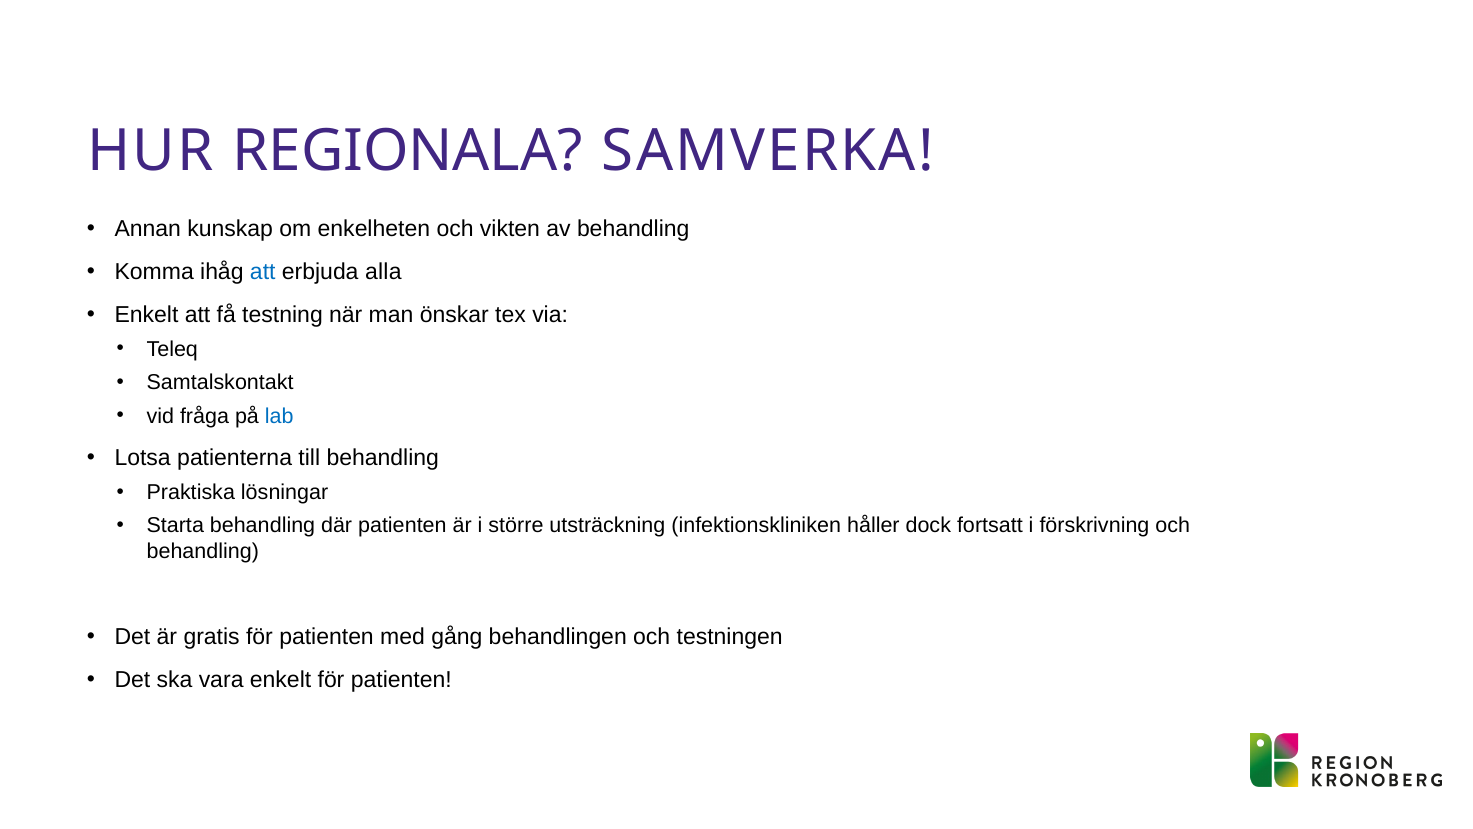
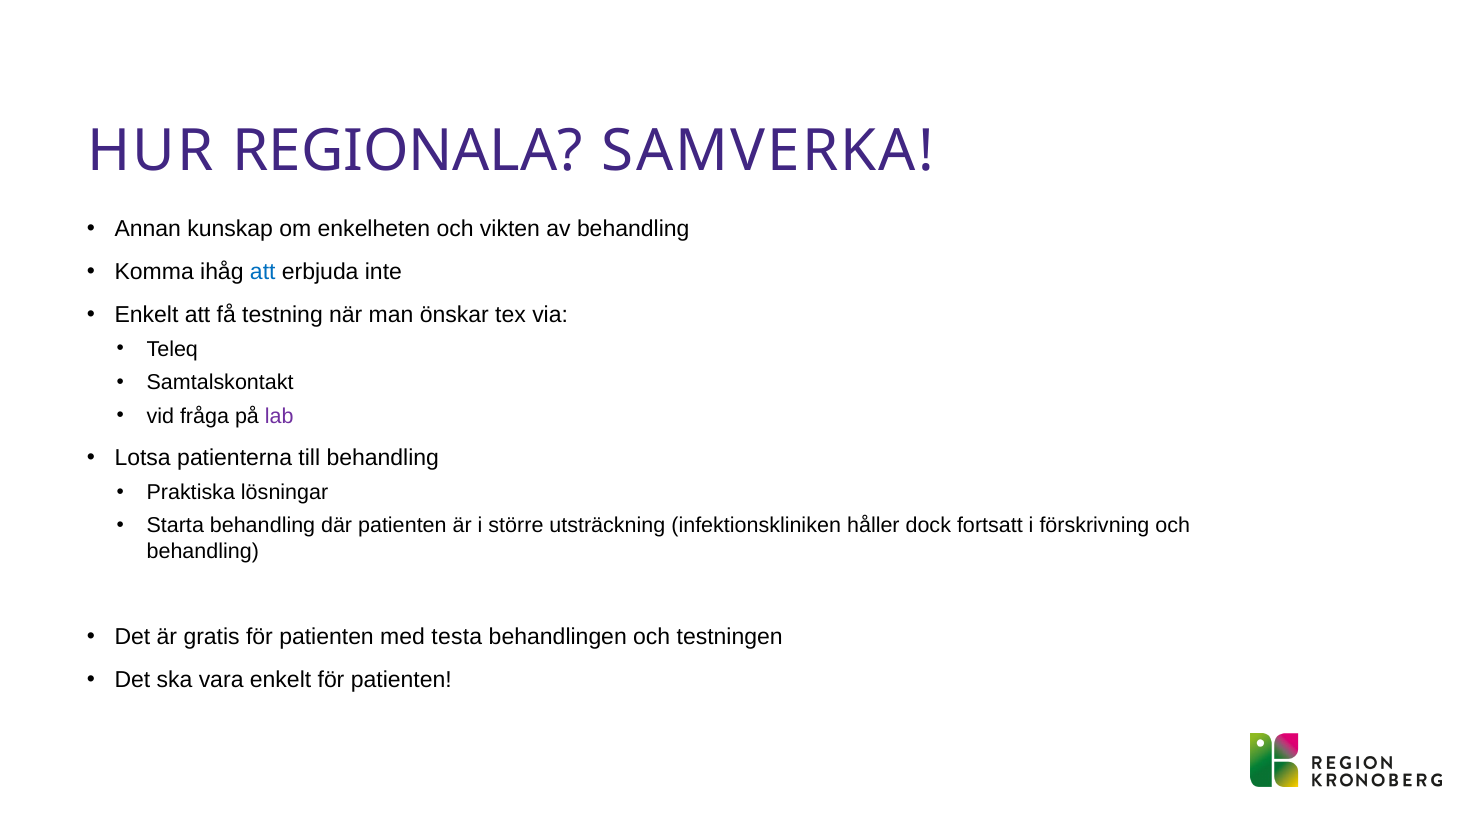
alla: alla -> inte
lab colour: blue -> purple
gång: gång -> testa
